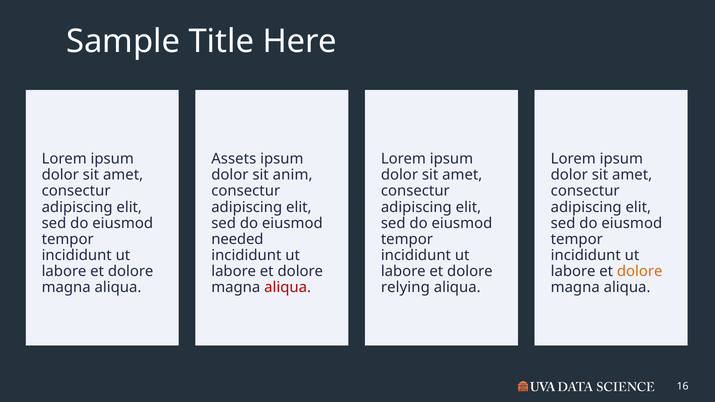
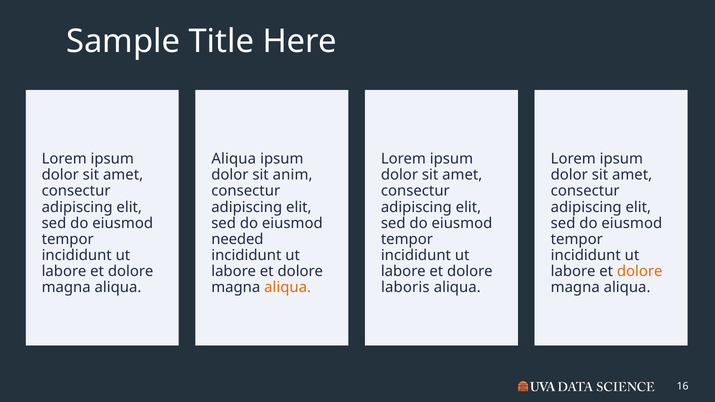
Assets at (234, 159): Assets -> Aliqua
aliqua at (288, 288) colour: red -> orange
relying: relying -> laboris
